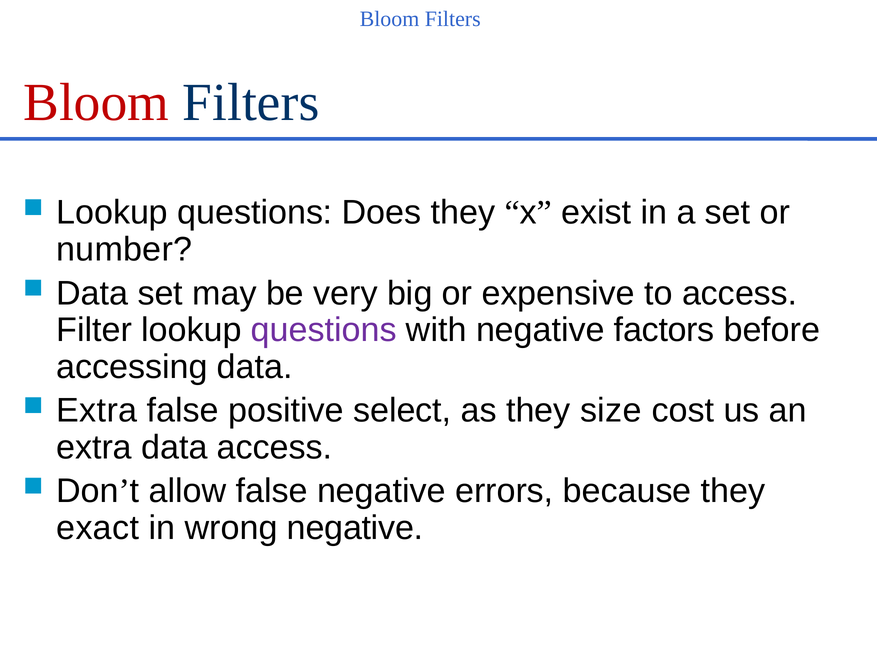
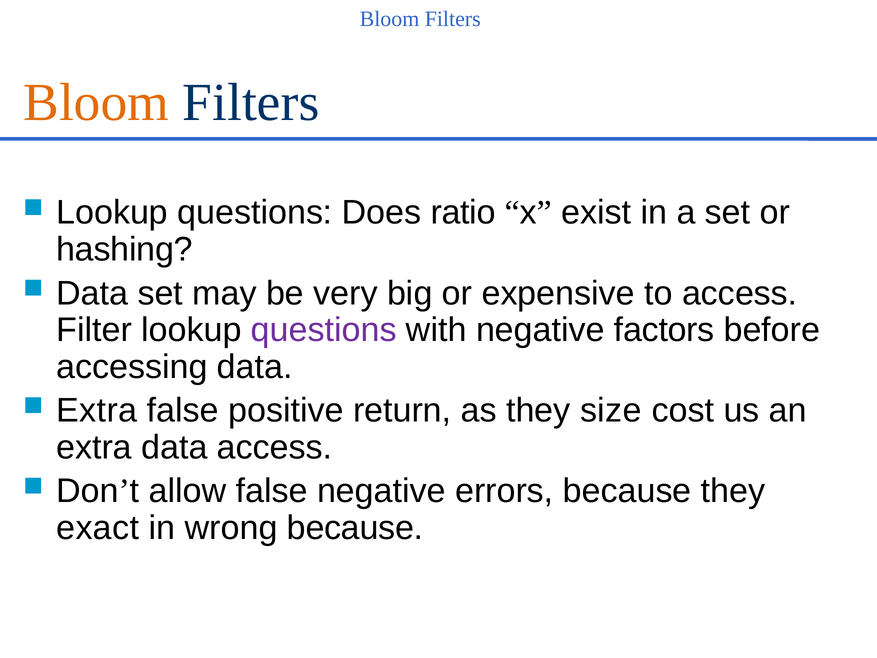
Bloom at (96, 102) colour: red -> orange
Does they: they -> ratio
number: number -> hashing
select: select -> return
wrong negative: negative -> because
